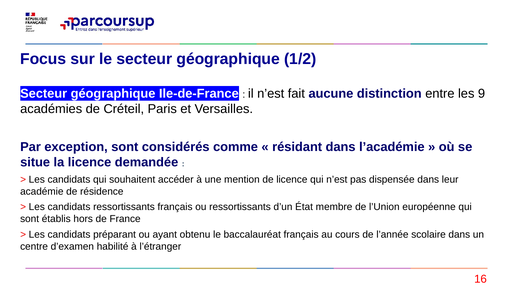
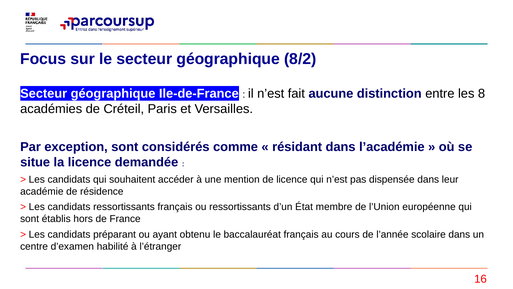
1/2: 1/2 -> 8/2
9: 9 -> 8
